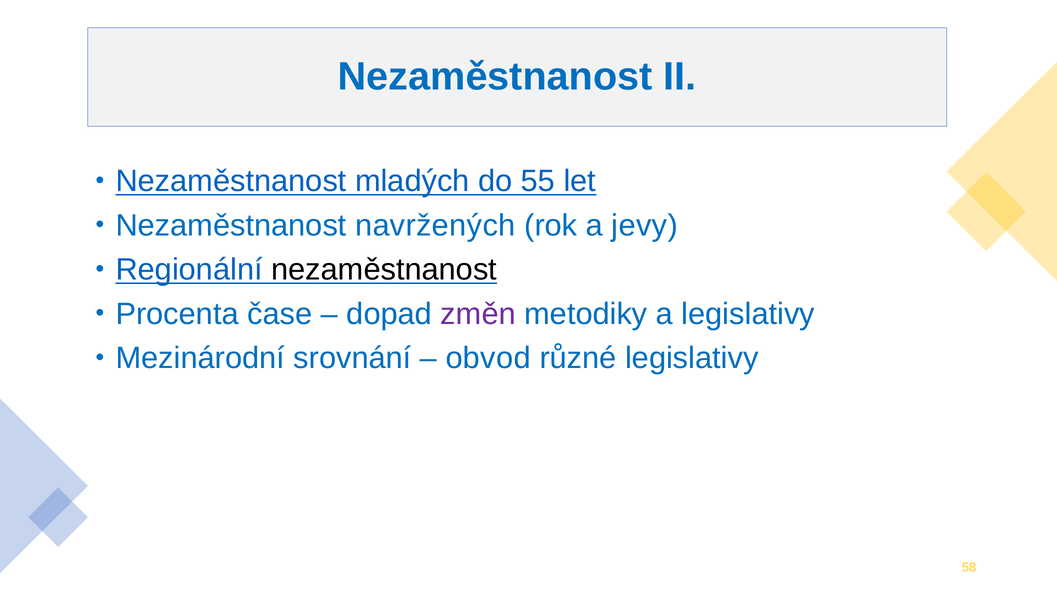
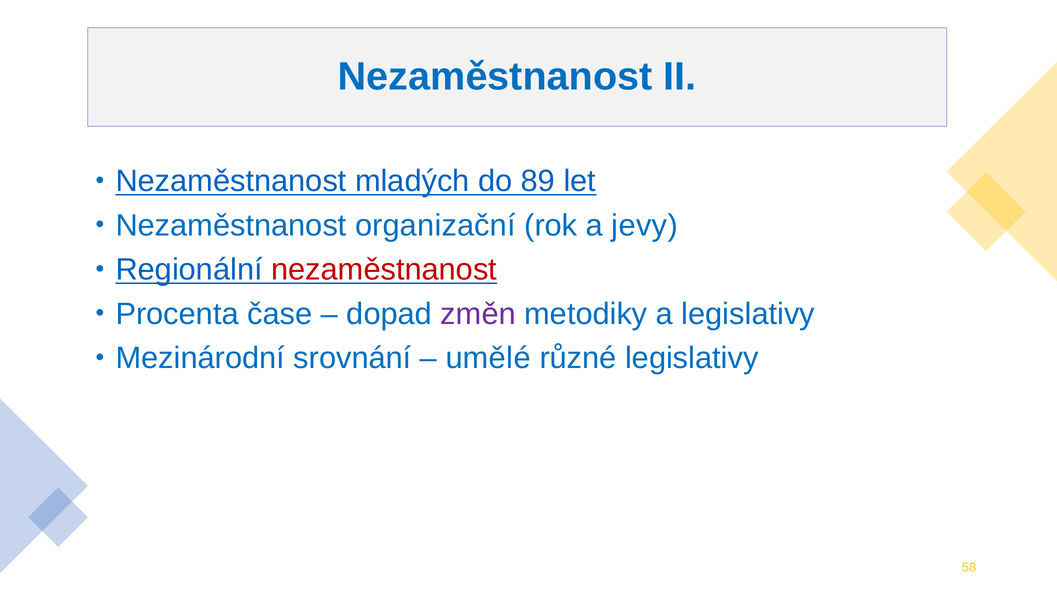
55: 55 -> 89
navržených: navržených -> organizační
nezaměstnanost at (384, 270) colour: black -> red
obvod: obvod -> umělé
